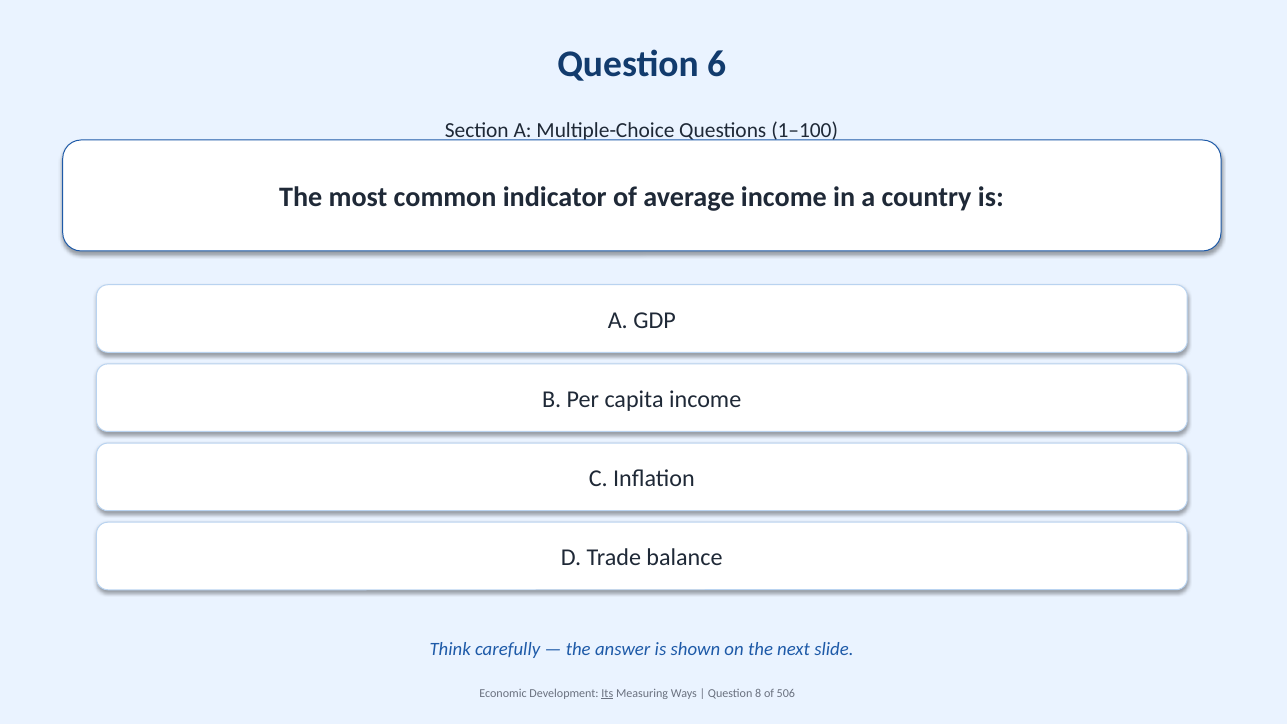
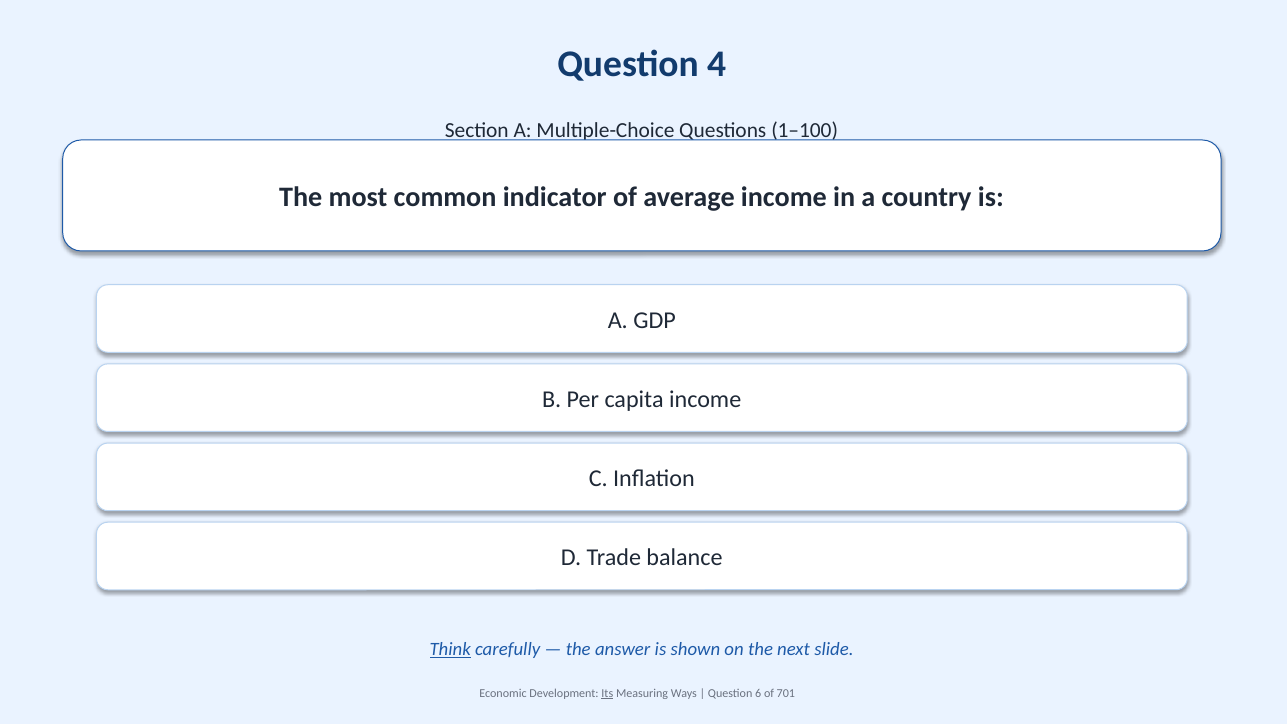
6: 6 -> 4
Think underline: none -> present
8: 8 -> 6
506: 506 -> 701
